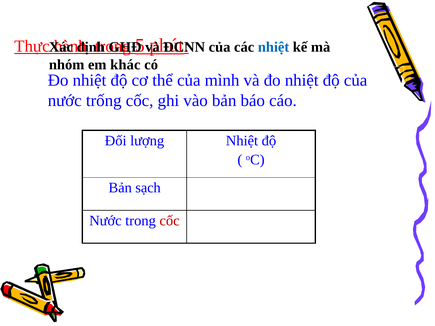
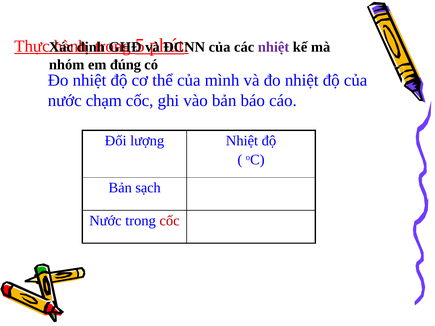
nhiệt at (274, 47) colour: blue -> purple
khác: khác -> đúng
trống: trống -> chạm
